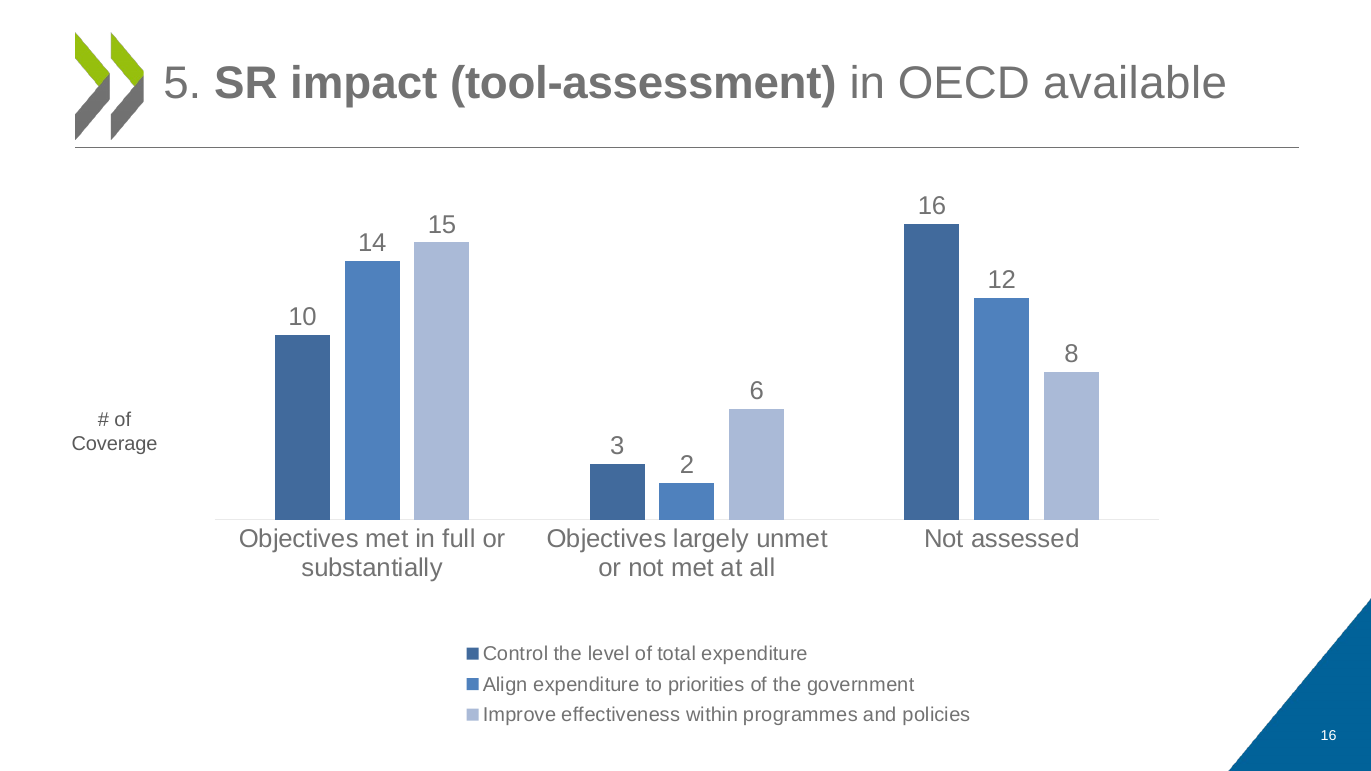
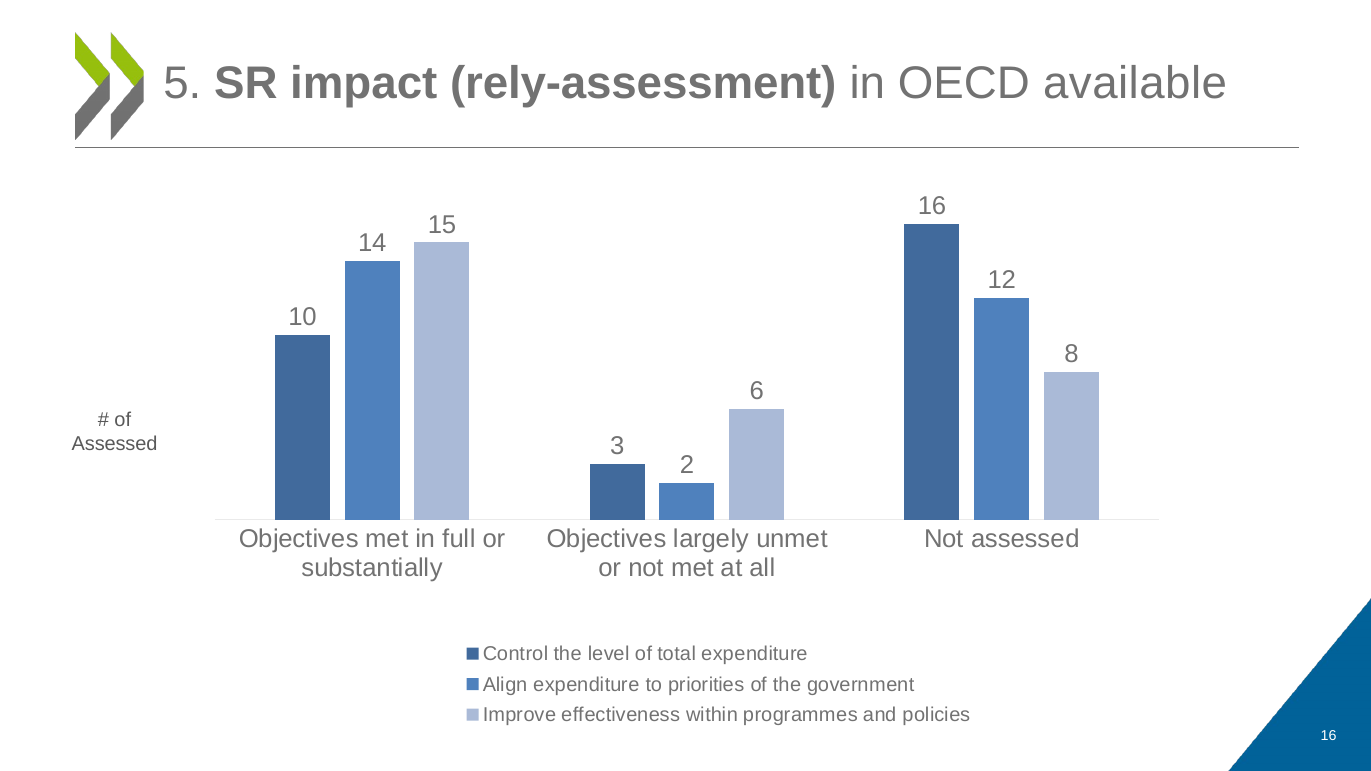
tool-assessment: tool-assessment -> rely-assessment
Coverage at (115, 444): Coverage -> Assessed
